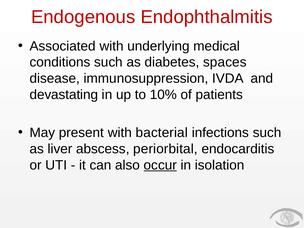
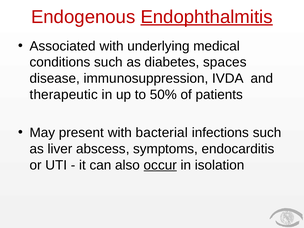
Endophthalmitis underline: none -> present
devastating: devastating -> therapeutic
10%: 10% -> 50%
periorbital: periorbital -> symptoms
